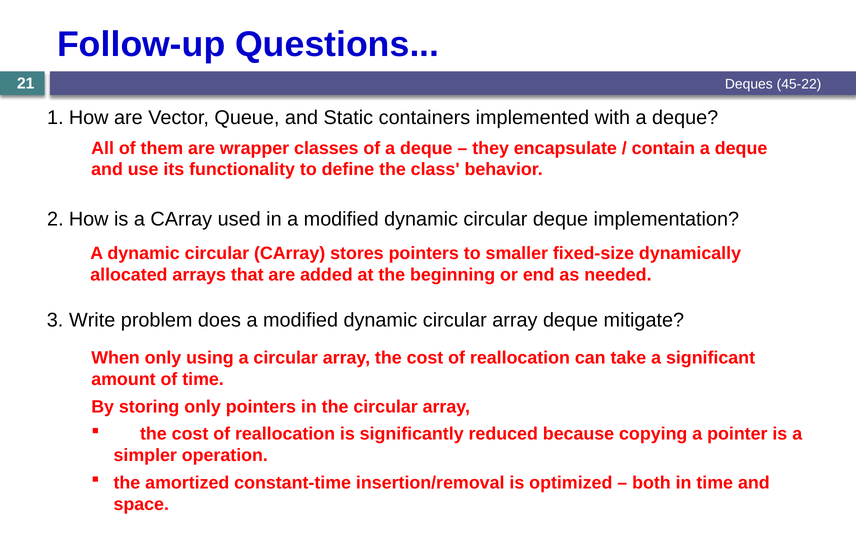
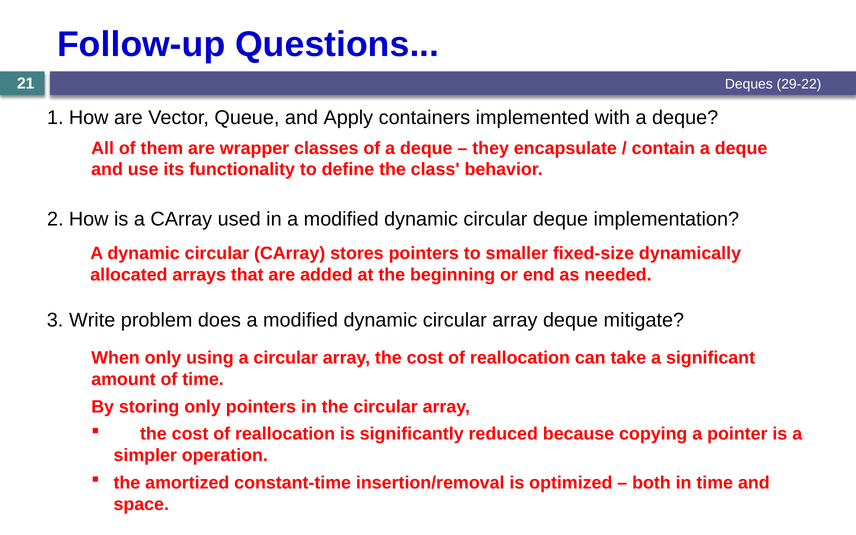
45-22: 45-22 -> 29-22
Static: Static -> Apply
